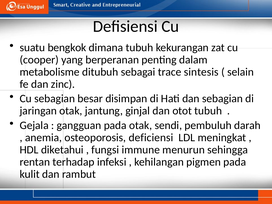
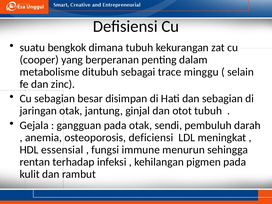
sintesis: sintesis -> minggu
diketahui: diketahui -> essensial
